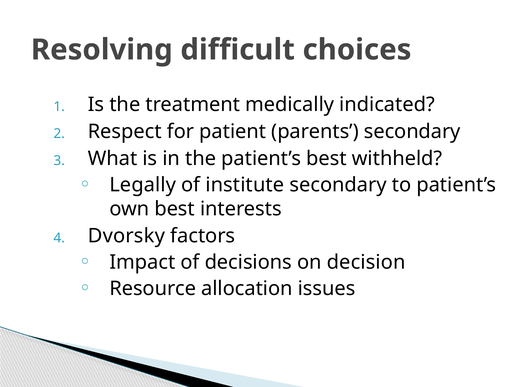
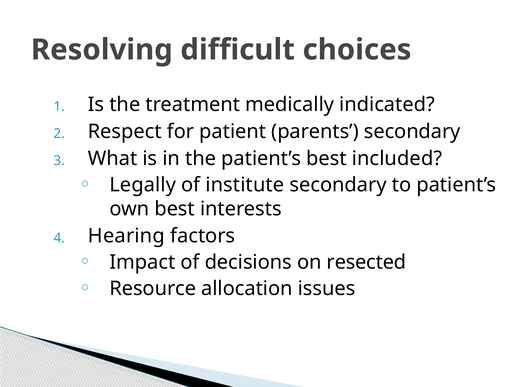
withheld: withheld -> included
Dvorsky: Dvorsky -> Hearing
decision: decision -> resected
